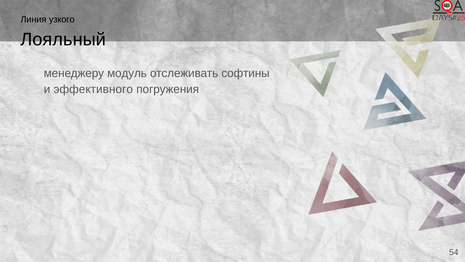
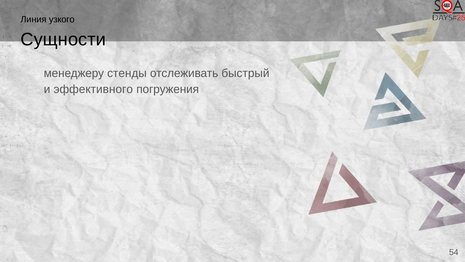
Лояльный: Лояльный -> Сущности
модуль: модуль -> стенды
софтины: софтины -> быстрый
